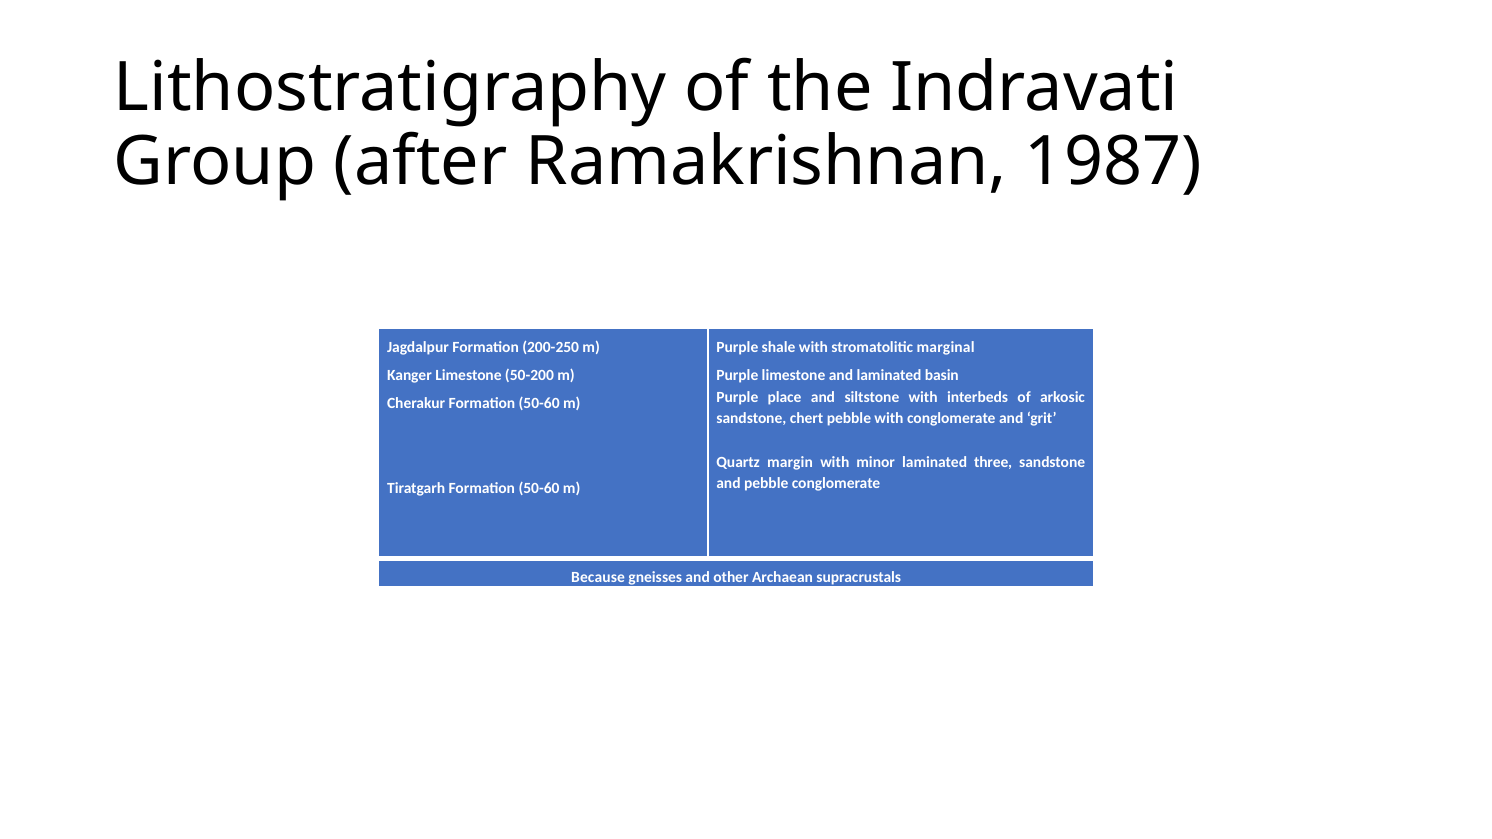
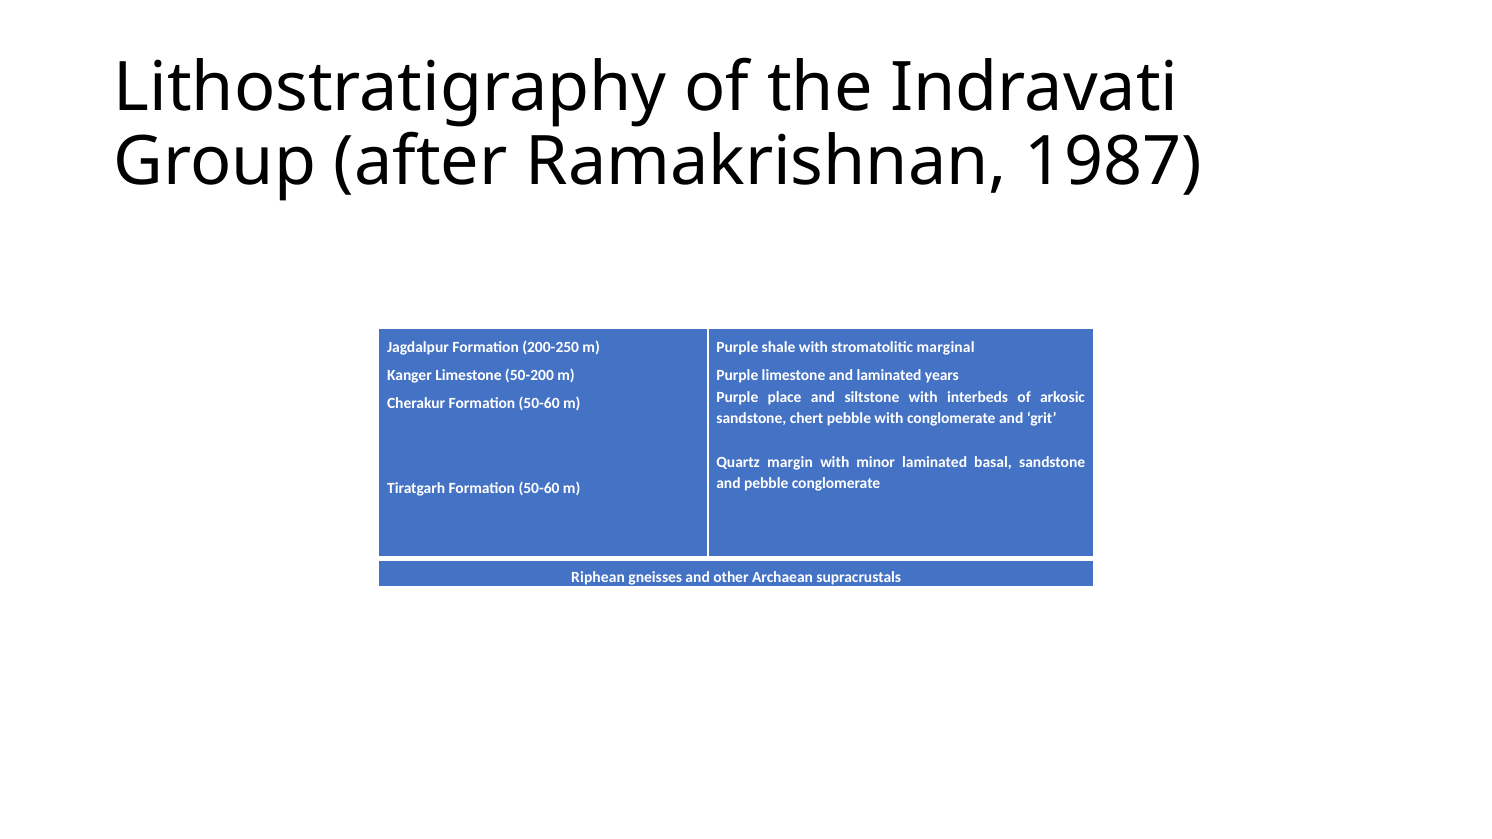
basin: basin -> years
three: three -> basal
Because: Because -> Riphean
